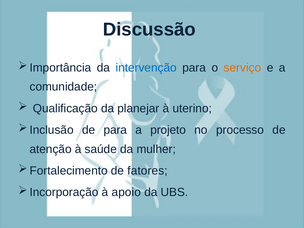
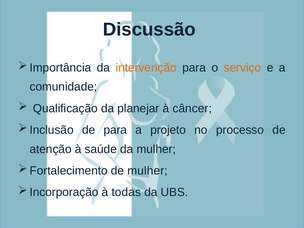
intervenção colour: blue -> orange
uterino: uterino -> câncer
de fatores: fatores -> mulher
apoio: apoio -> todas
